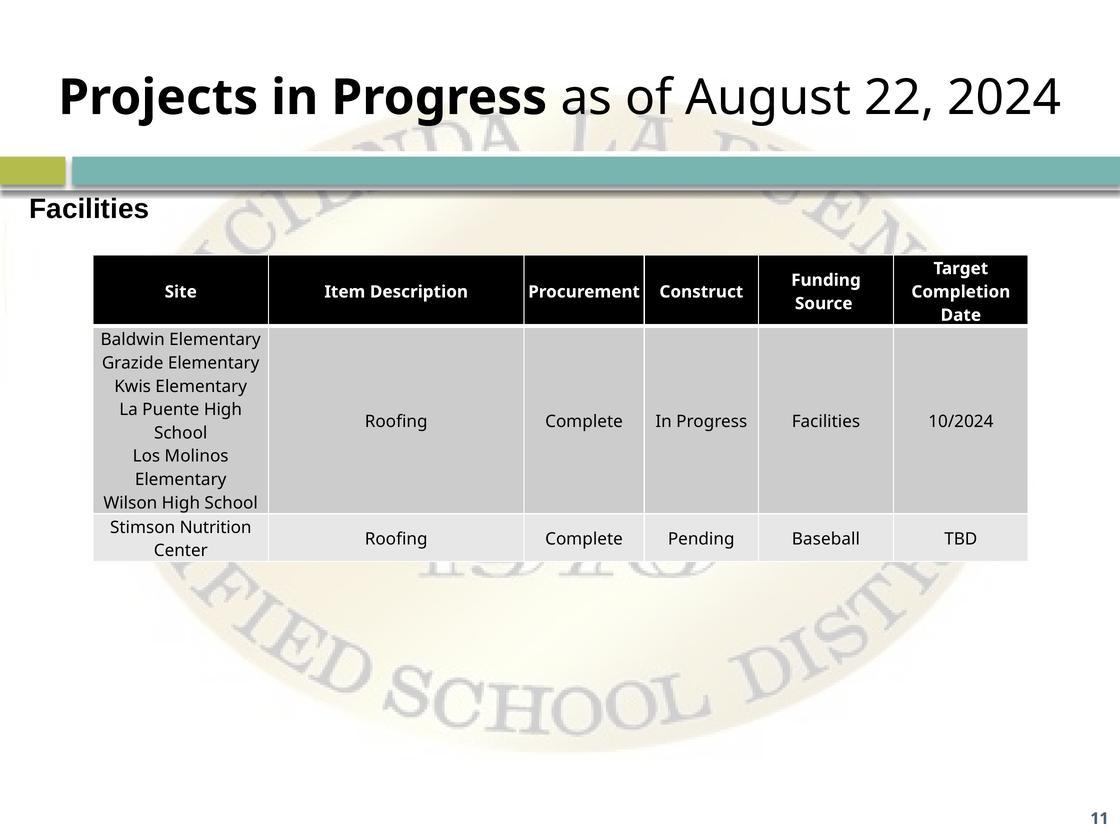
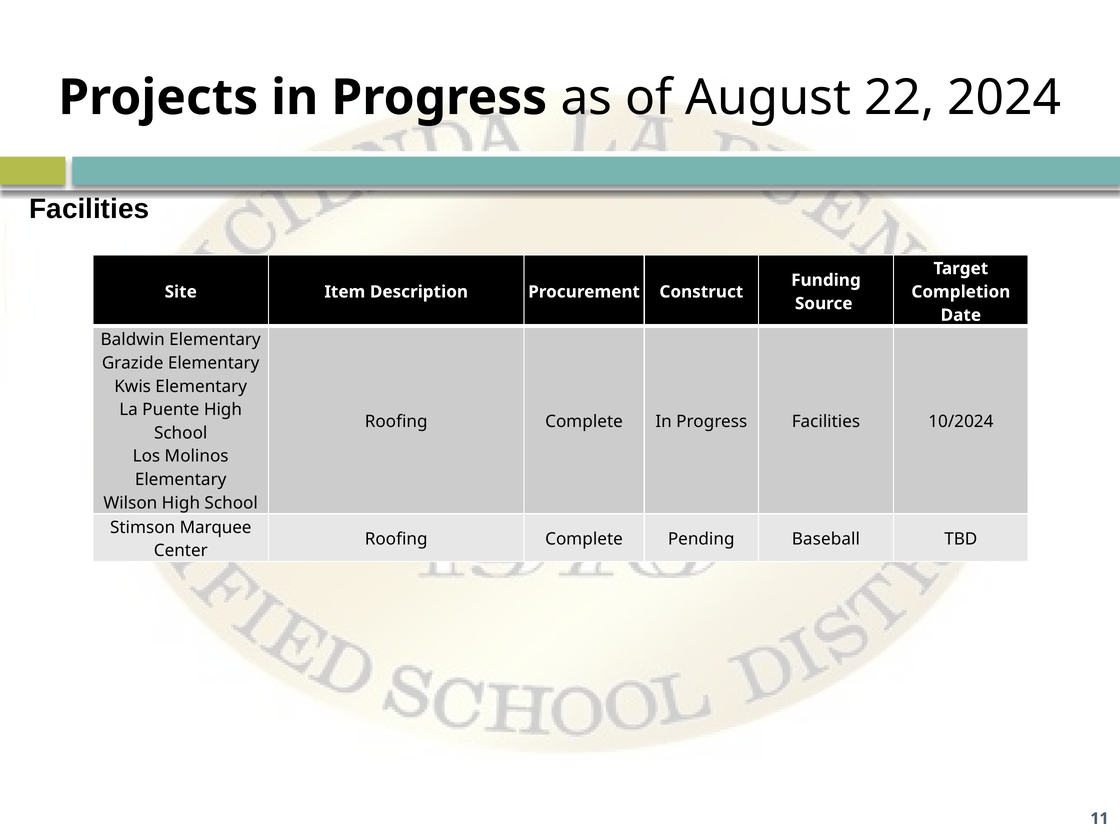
Nutrition: Nutrition -> Marquee
